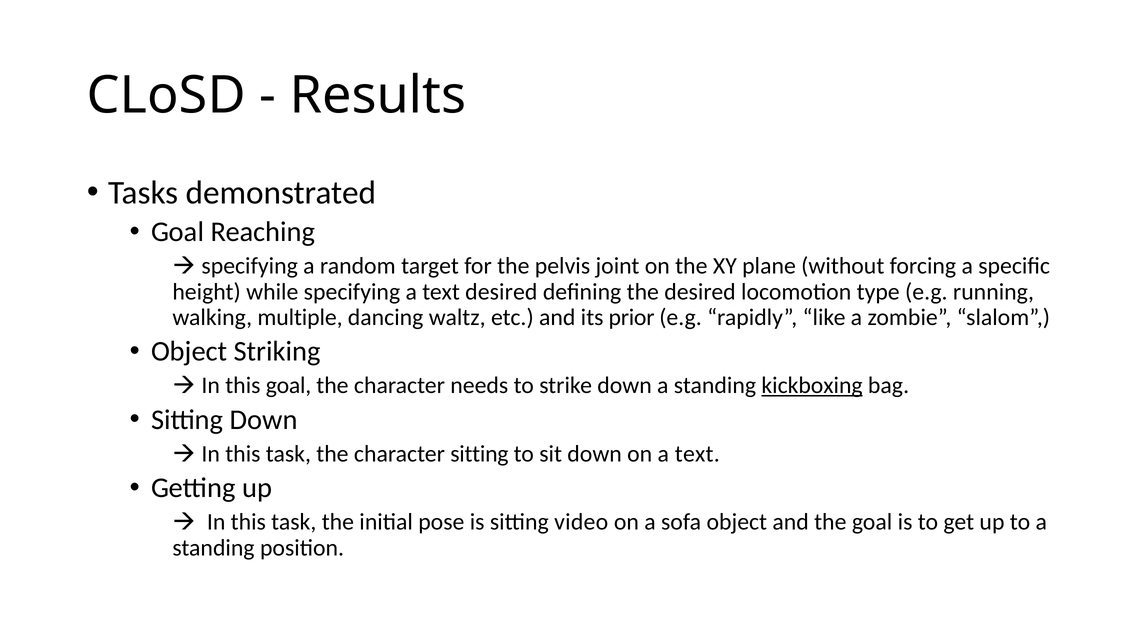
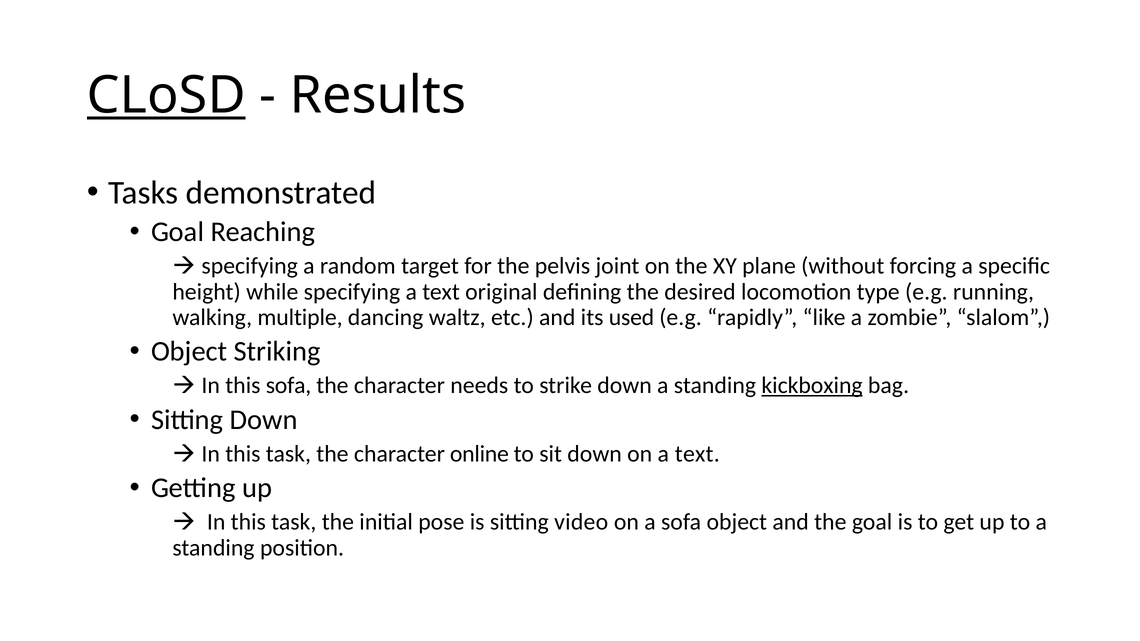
CLoSD underline: none -> present
text desired: desired -> original
prior: prior -> used
this goal: goal -> sofa
character sitting: sitting -> online
